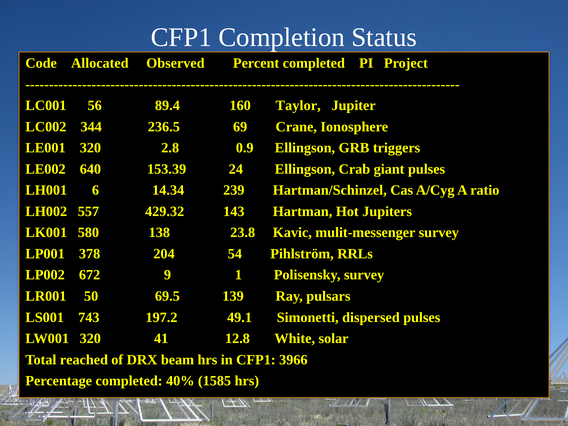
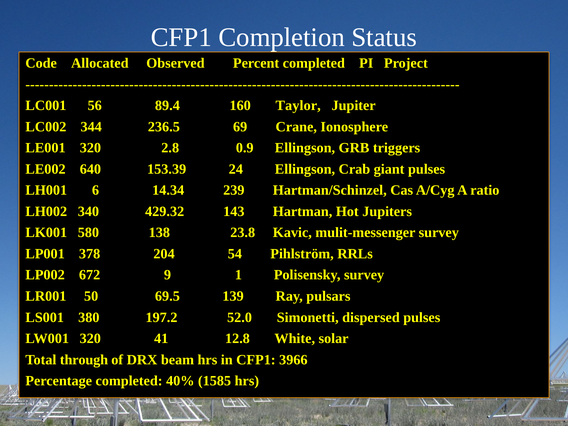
557: 557 -> 340
743: 743 -> 380
49.1: 49.1 -> 52.0
reached: reached -> through
